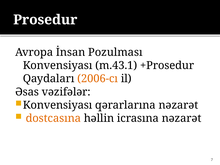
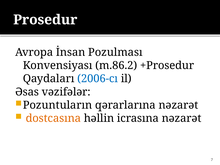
m.43.1: m.43.1 -> m.86.2
2006-cı colour: orange -> blue
Konvensiyası at (58, 105): Konvensiyası -> Pozuntuların
